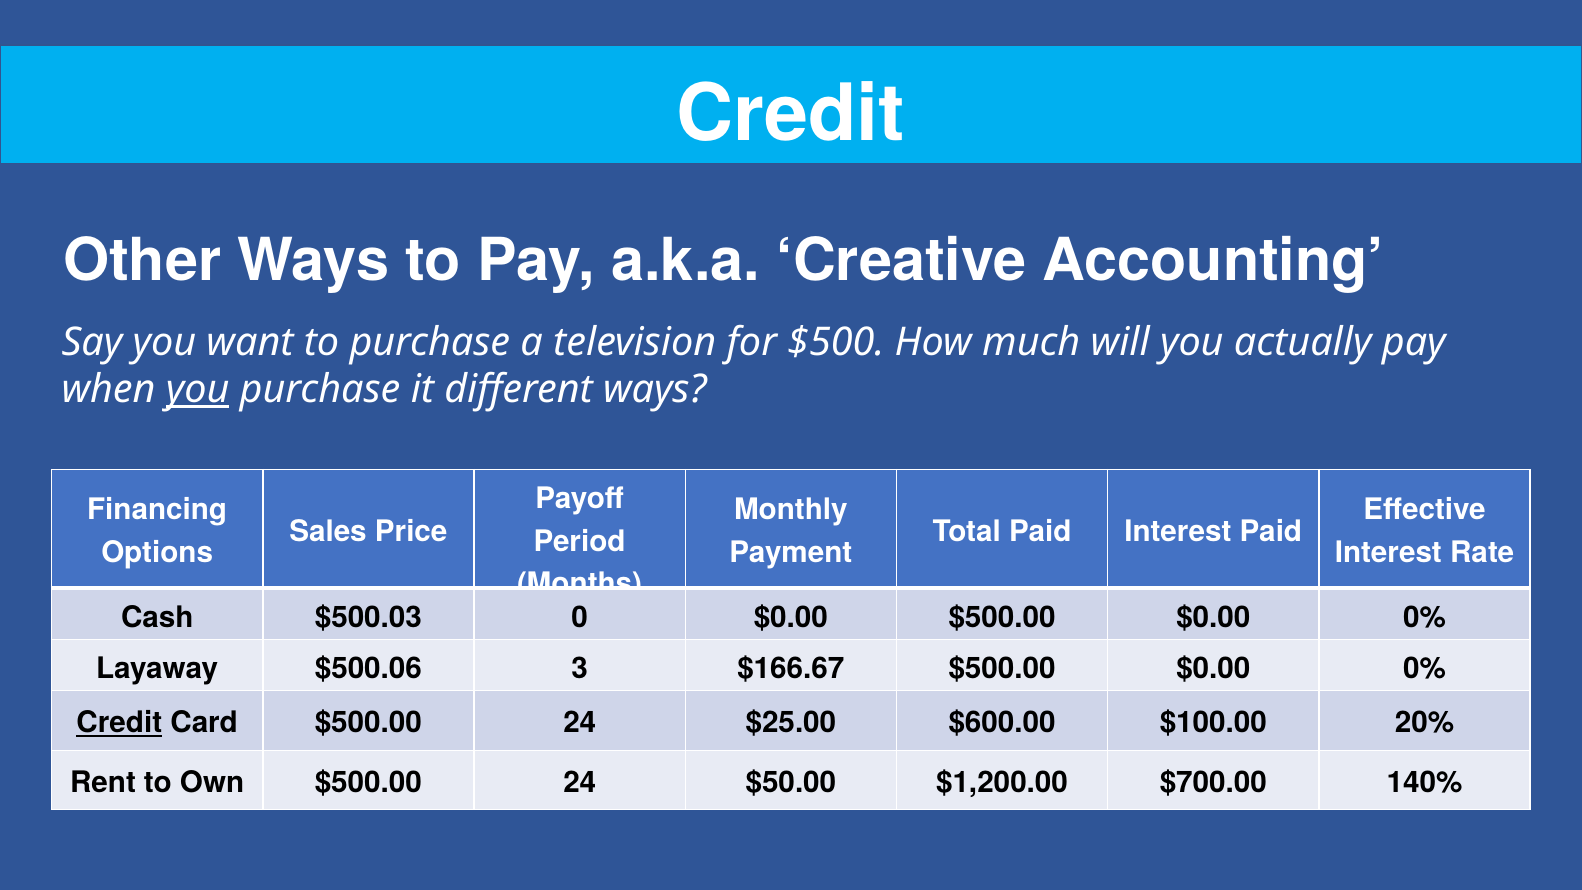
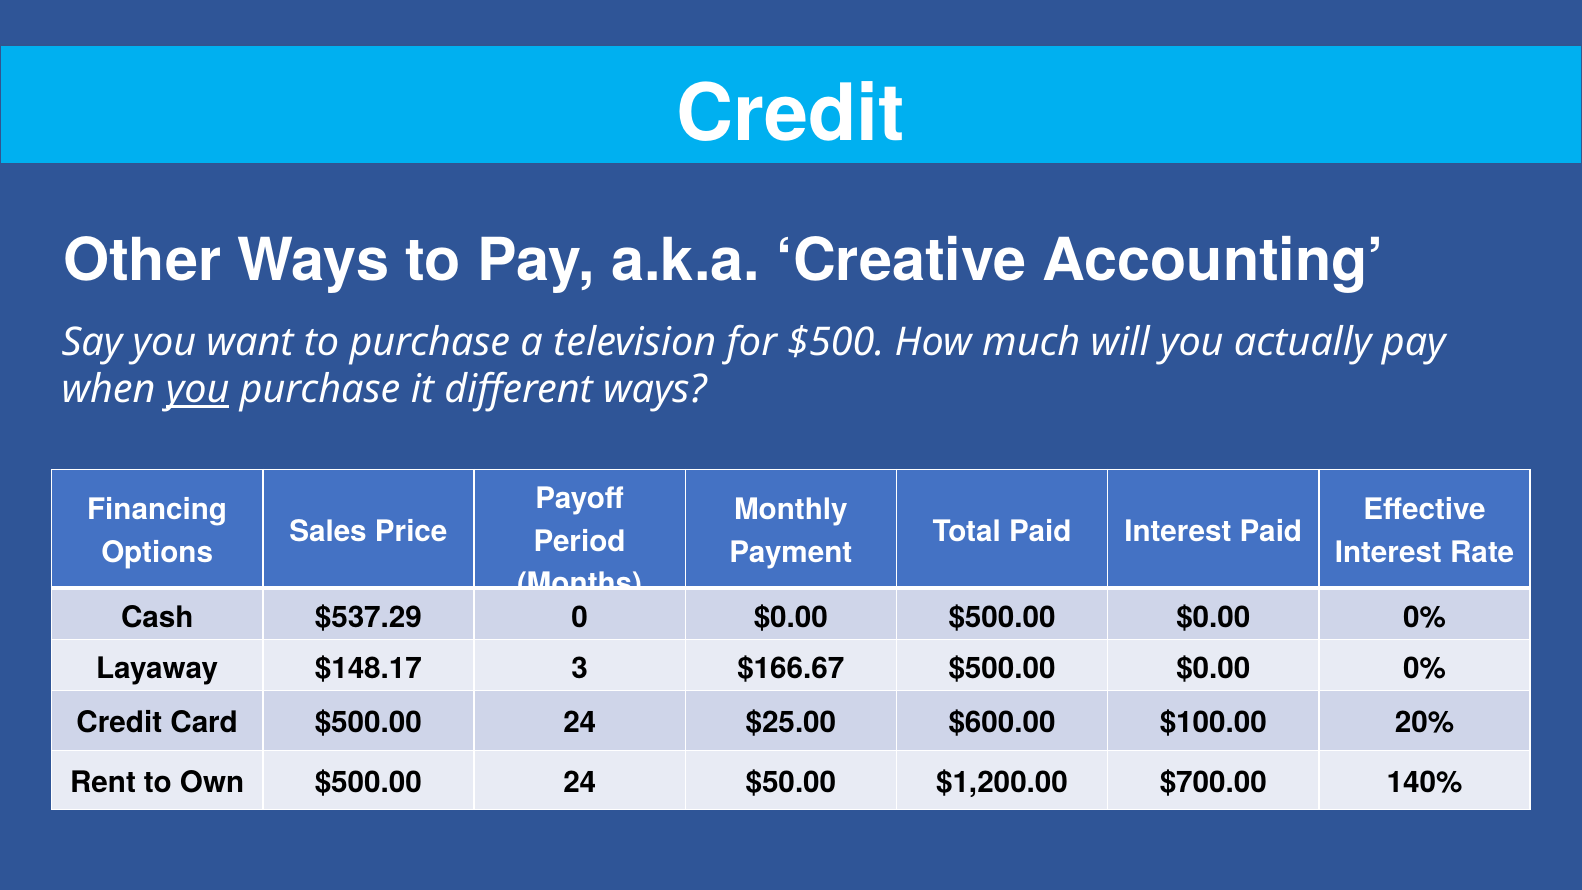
$500.03: $500.03 -> $537.29
$500.06: $500.06 -> $148.17
Credit at (119, 723) underline: present -> none
